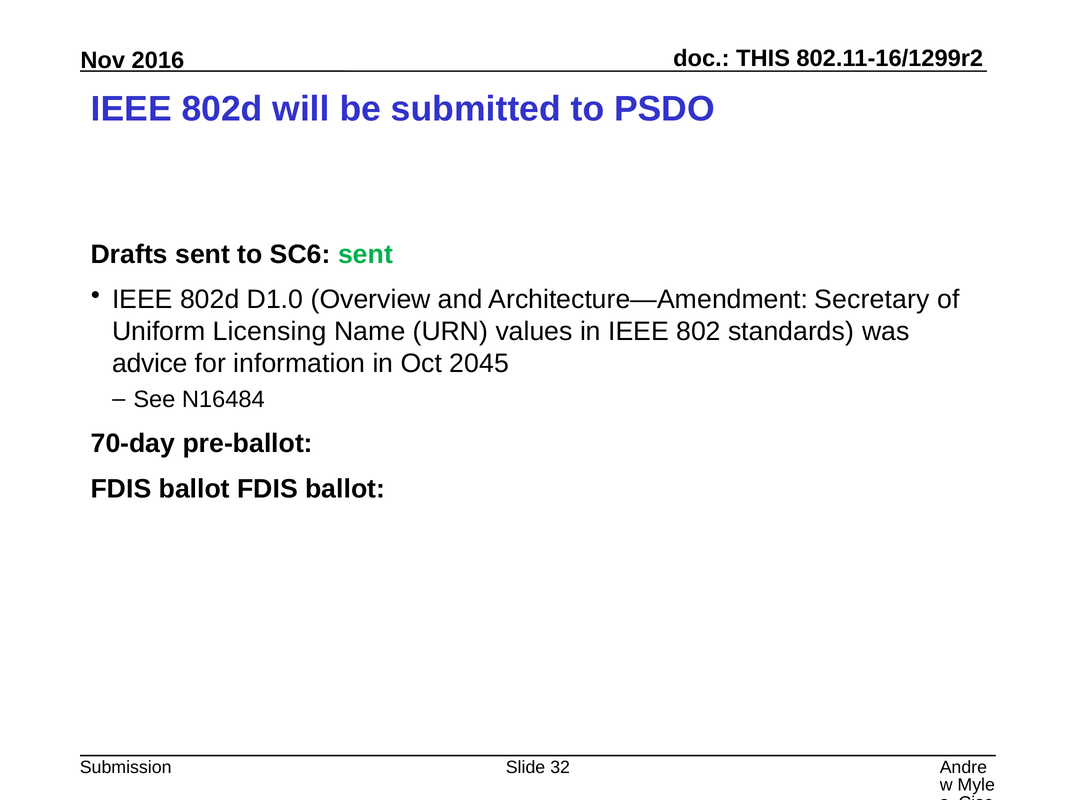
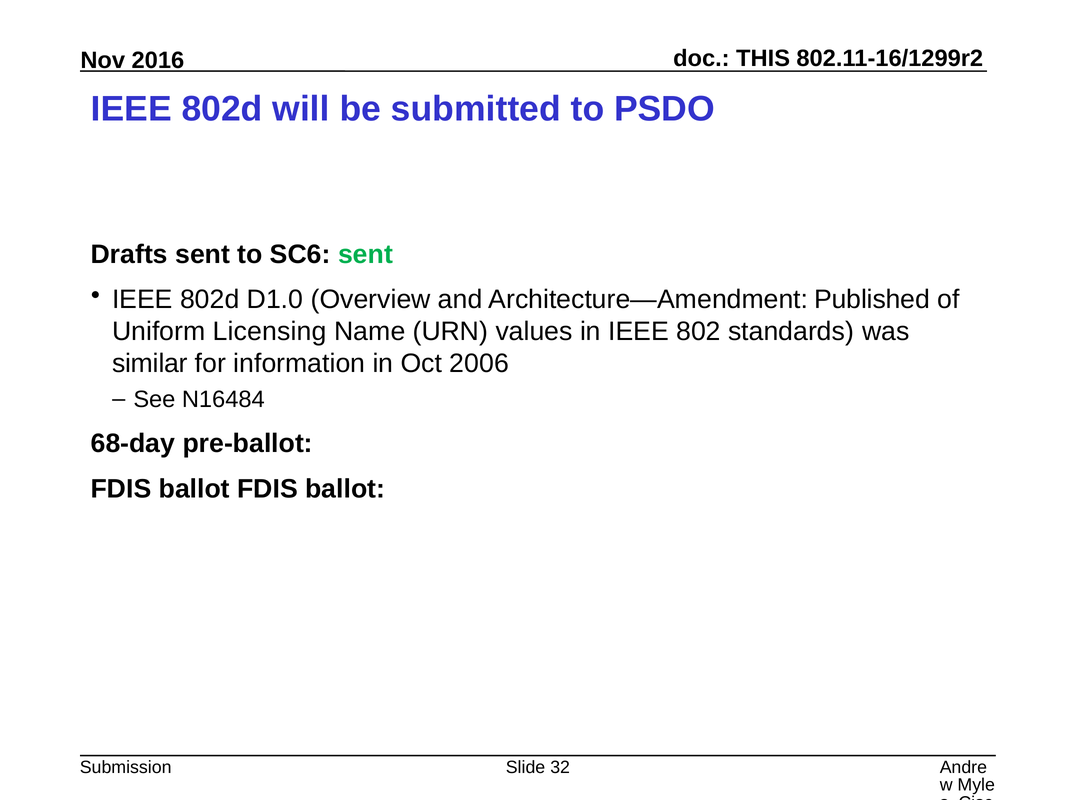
Secretary: Secretary -> Published
advice: advice -> similar
2045: 2045 -> 2006
70-day: 70-day -> 68-day
